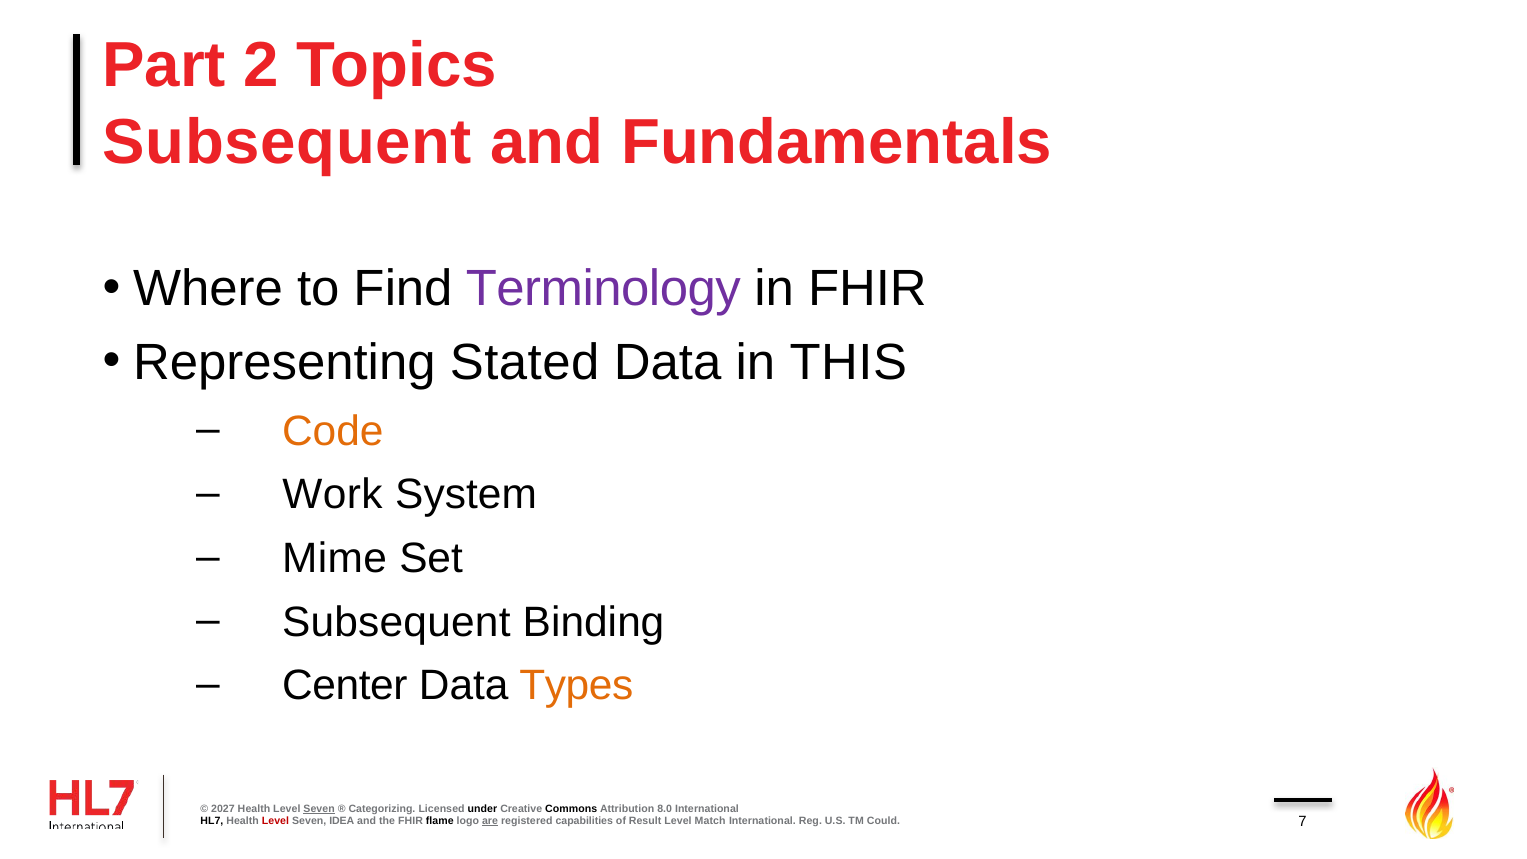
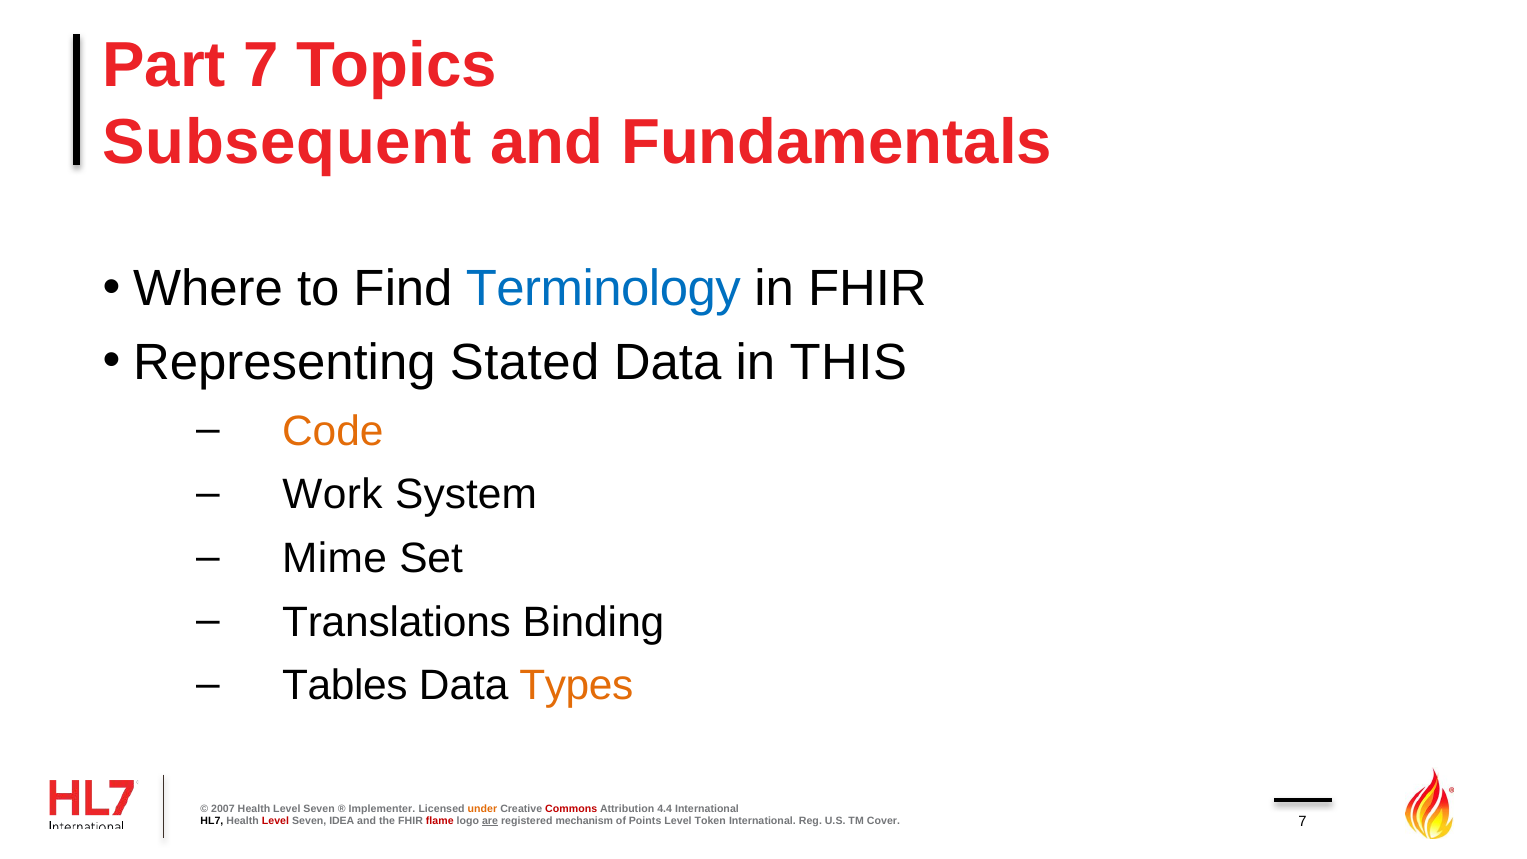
Part 2: 2 -> 7
Terminology colour: purple -> blue
Subsequent at (396, 622): Subsequent -> Translations
Center: Center -> Tables
2027: 2027 -> 2007
Seven at (319, 809) underline: present -> none
Categorizing: Categorizing -> Implementer
under colour: black -> orange
Commons colour: black -> red
8.0: 8.0 -> 4.4
flame colour: black -> red
capabilities: capabilities -> mechanism
Result: Result -> Points
Match: Match -> Token
Could: Could -> Cover
